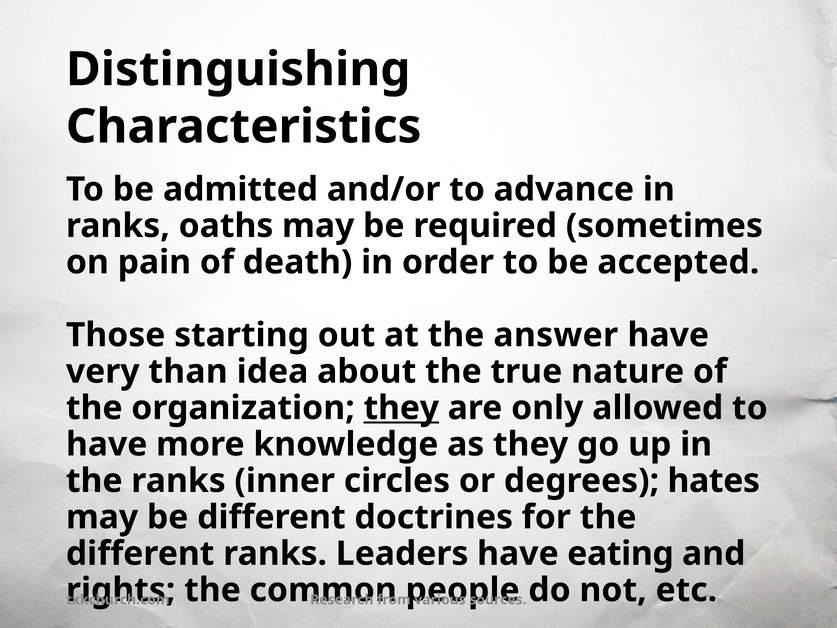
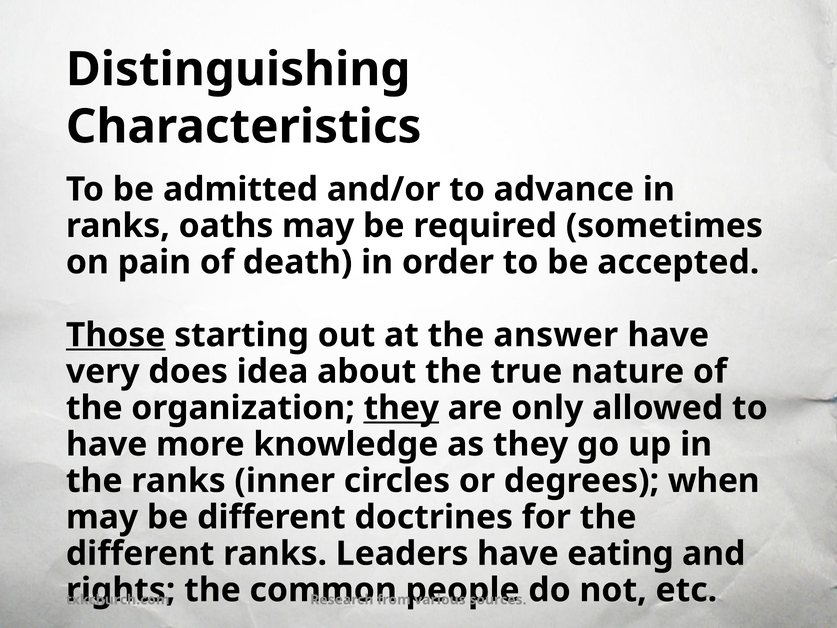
Those underline: none -> present
than: than -> does
hates: hates -> when
